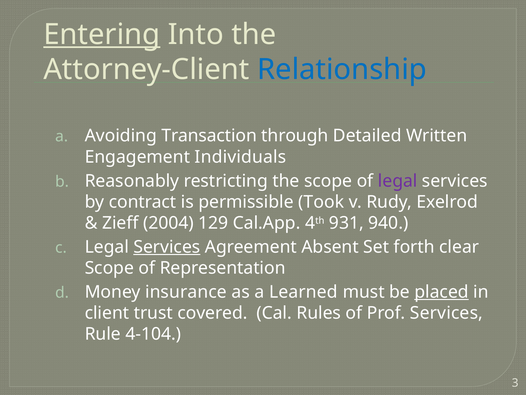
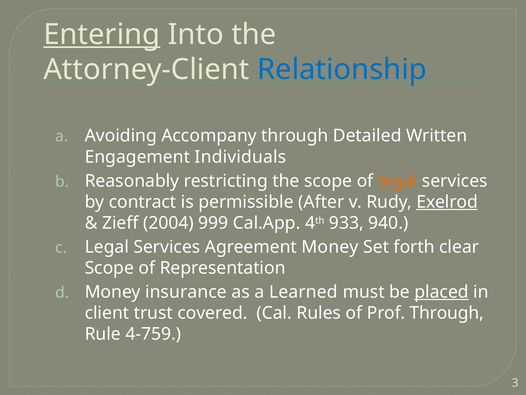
Transaction: Transaction -> Accompany
legal at (398, 181) colour: purple -> orange
Took: Took -> After
Exelrod underline: none -> present
129: 129 -> 999
931: 931 -> 933
Services at (167, 247) underline: present -> none
Agreement Absent: Absent -> Money
Prof Services: Services -> Through
4-104: 4-104 -> 4-759
